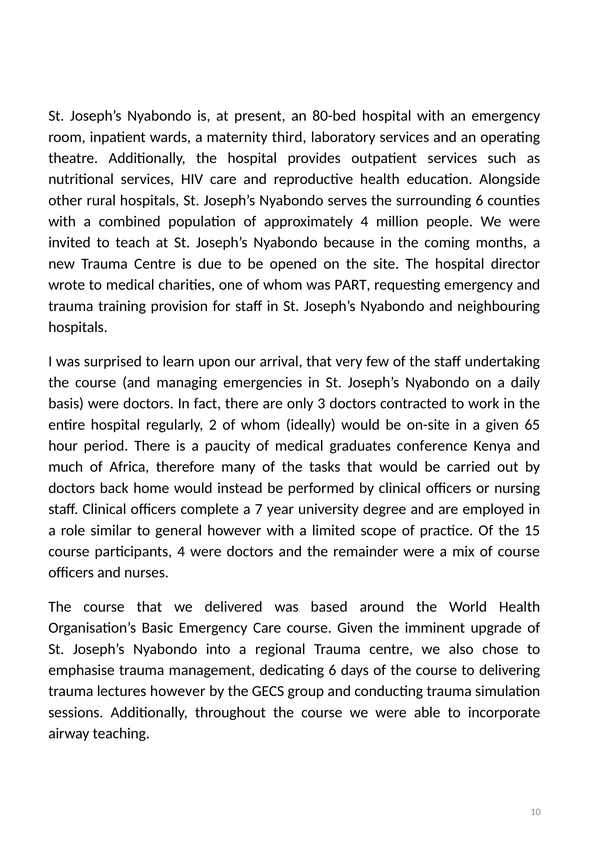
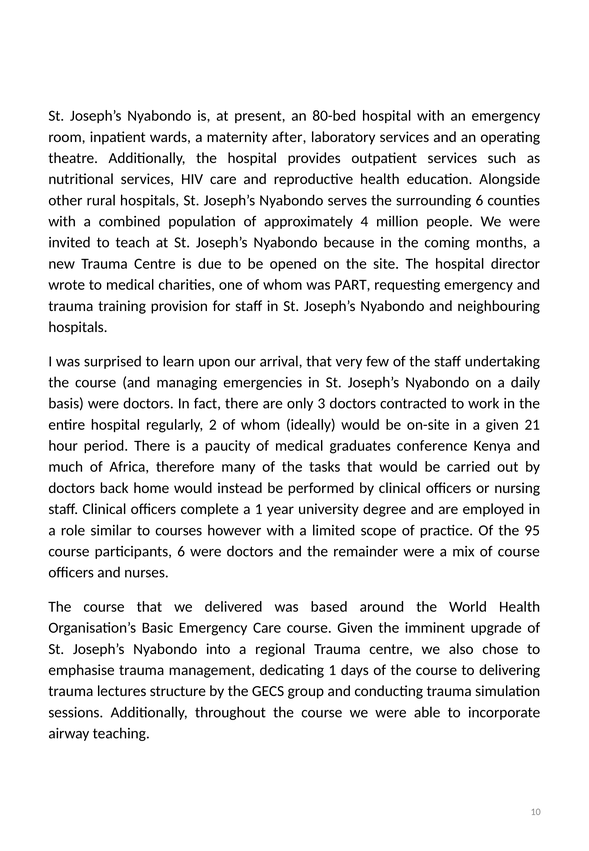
third: third -> after
65: 65 -> 21
a 7: 7 -> 1
general: general -> courses
15: 15 -> 95
participants 4: 4 -> 6
dedicating 6: 6 -> 1
lectures however: however -> structure
